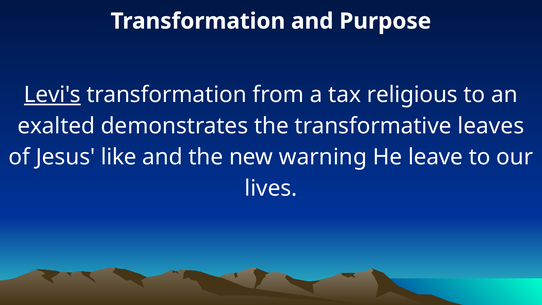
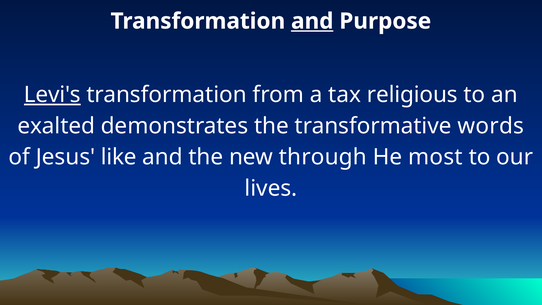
and at (312, 21) underline: none -> present
leaves: leaves -> words
warning: warning -> through
leave: leave -> most
